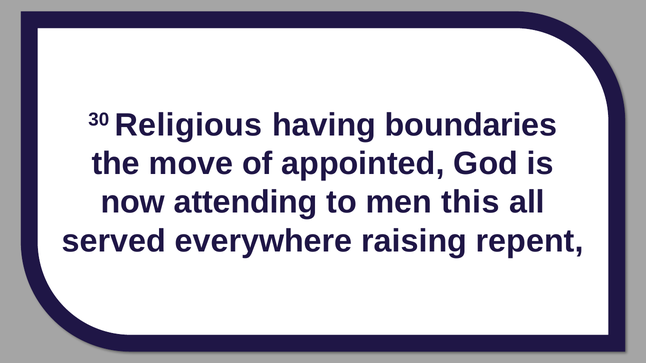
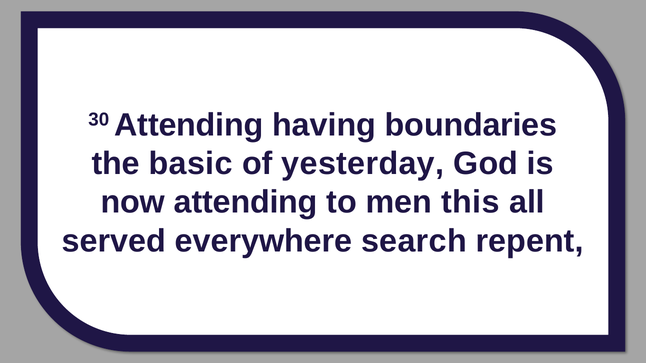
30 Religious: Religious -> Attending
move: move -> basic
appointed: appointed -> yesterday
raising: raising -> search
